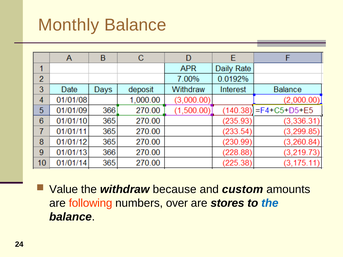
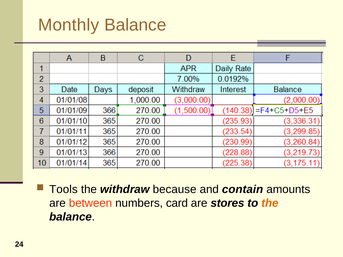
Value: Value -> Tools
custom: custom -> contain
following: following -> between
over: over -> card
the at (270, 203) colour: blue -> orange
